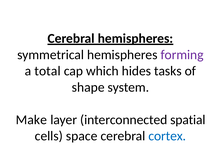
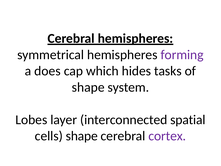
total: total -> does
Make: Make -> Lobes
cells space: space -> shape
cortex colour: blue -> purple
